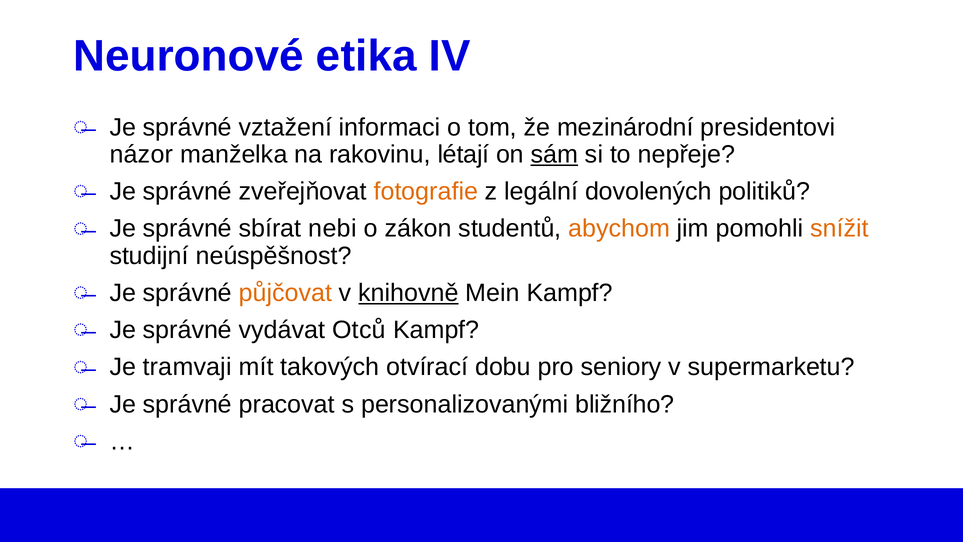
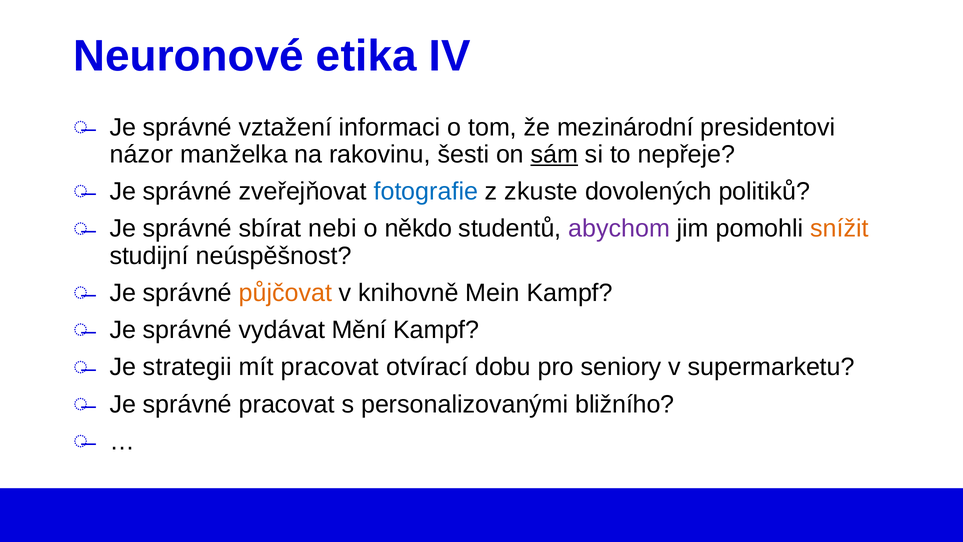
létají: létají -> šesti
fotografie colour: orange -> blue
legální: legální -> zkuste
zákon: zákon -> někdo
abychom colour: orange -> purple
knihovně underline: present -> none
Otců: Otců -> Mění
tramvaji: tramvaji -> strategii
mít takových: takových -> pracovat
